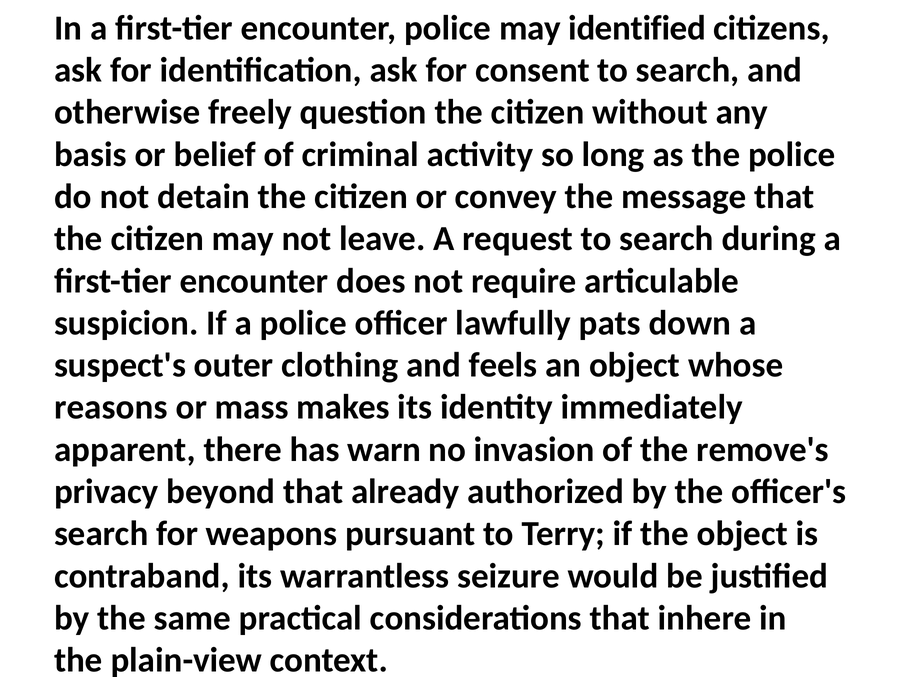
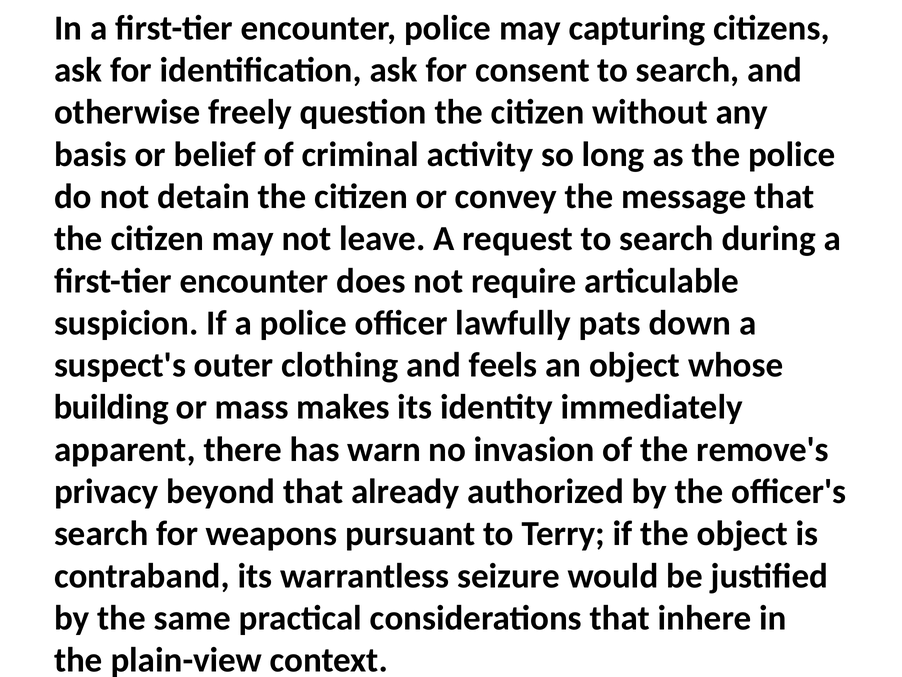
identified: identified -> capturing
reasons: reasons -> building
